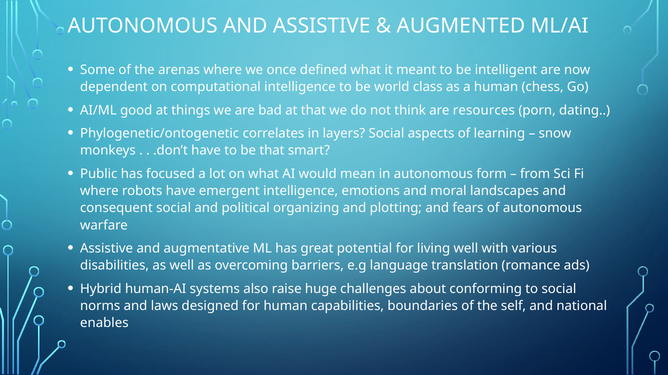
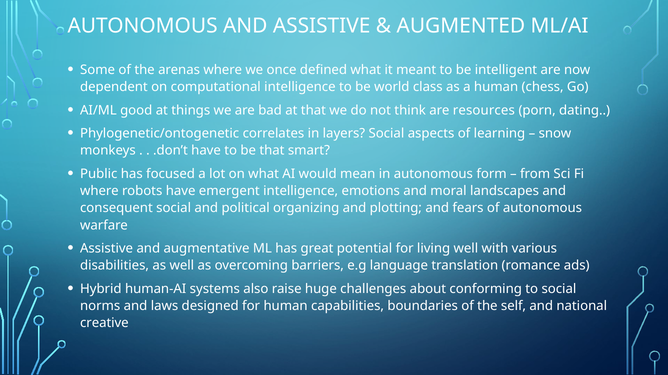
enables: enables -> creative
